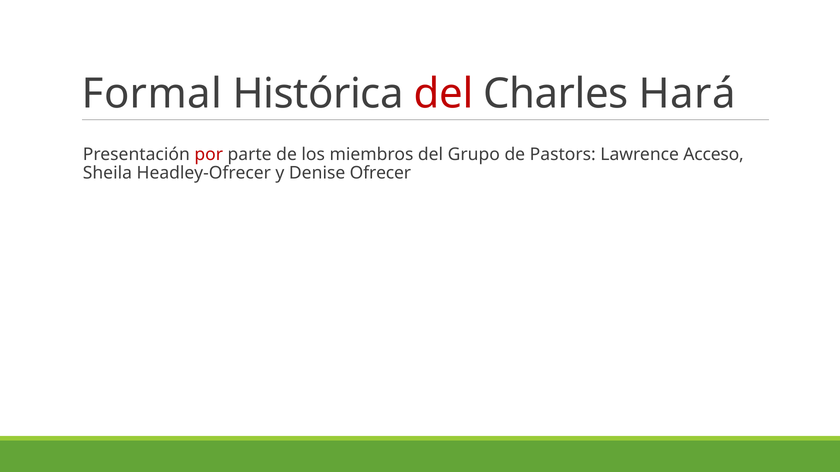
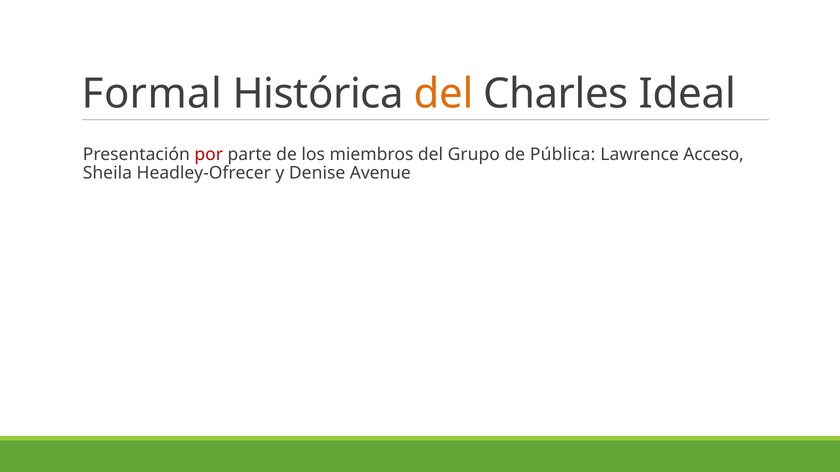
del at (444, 94) colour: red -> orange
Hará: Hará -> Ideal
Pastors: Pastors -> Pública
Ofrecer: Ofrecer -> Avenue
